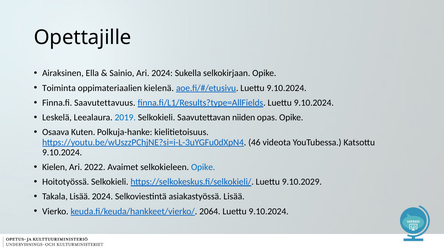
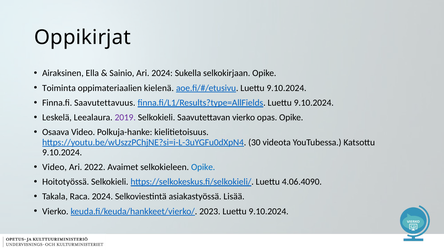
Opettajille: Opettajille -> Oppikirjat
2019 colour: blue -> purple
Saavutettavan niiden: niiden -> vierko
Osaava Kuten: Kuten -> Video
46: 46 -> 30
Kielen at (55, 167): Kielen -> Video
9.10.2029: 9.10.2029 -> 4.06.4090
Takala Lisää: Lisää -> Raca
2064: 2064 -> 2023
